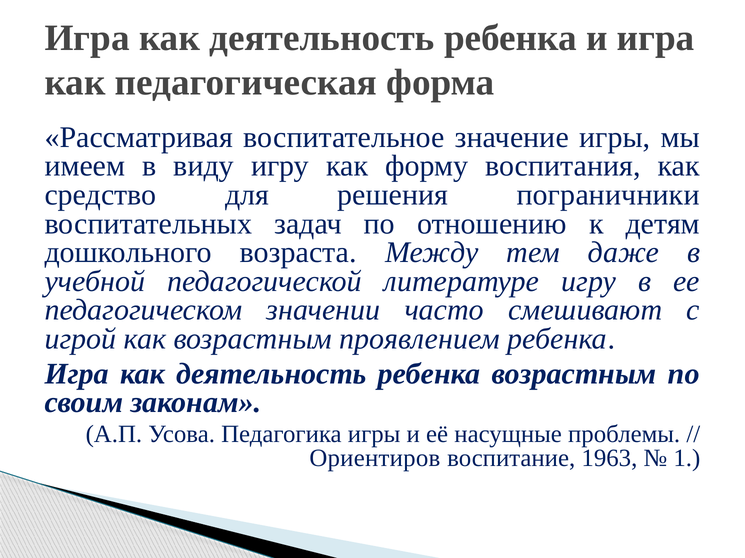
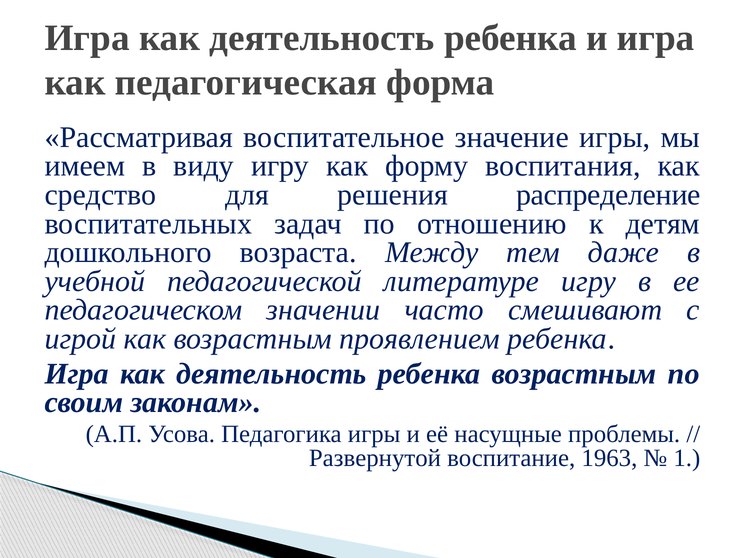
пограничники: пограничники -> распределение
Ориентиров: Ориентиров -> Развернутой
